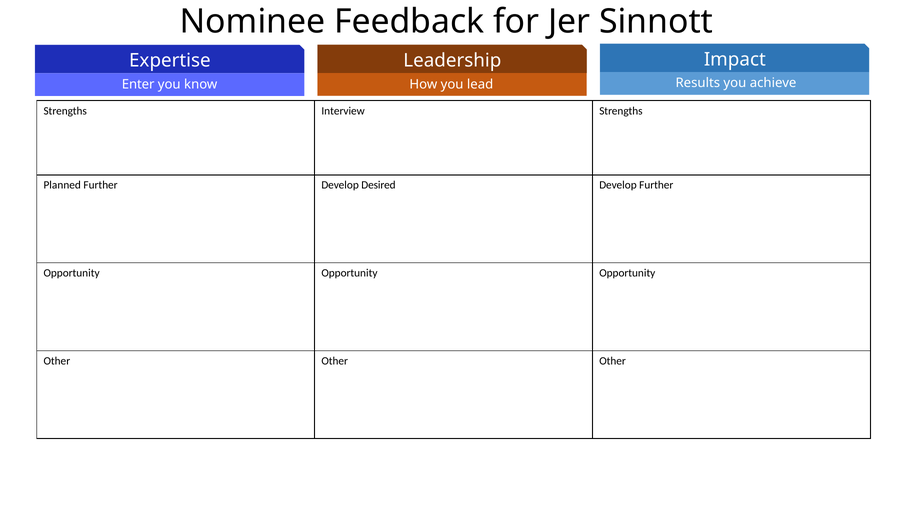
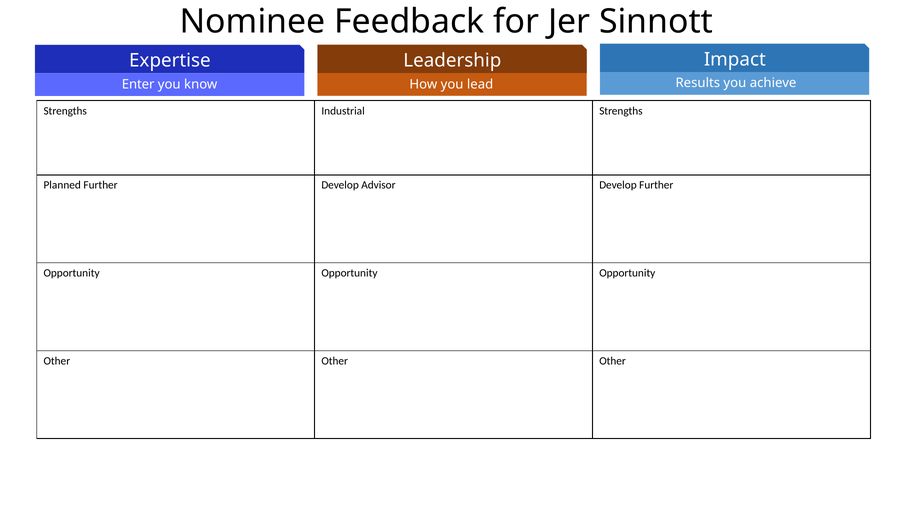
Interview: Interview -> Industrial
Desired: Desired -> Advisor
